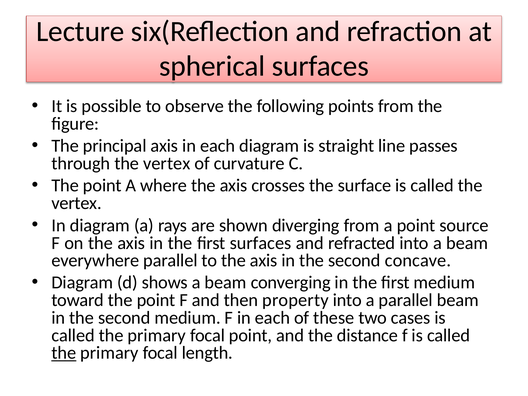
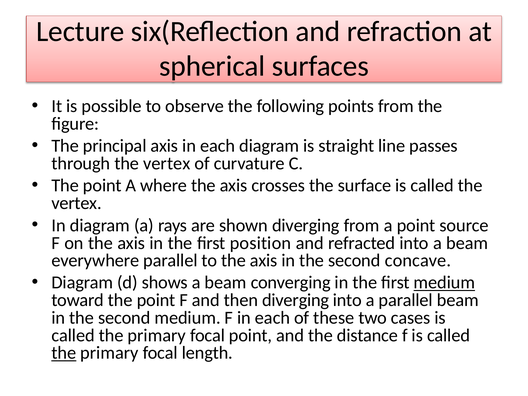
first surfaces: surfaces -> position
medium at (444, 283) underline: none -> present
then property: property -> diverging
